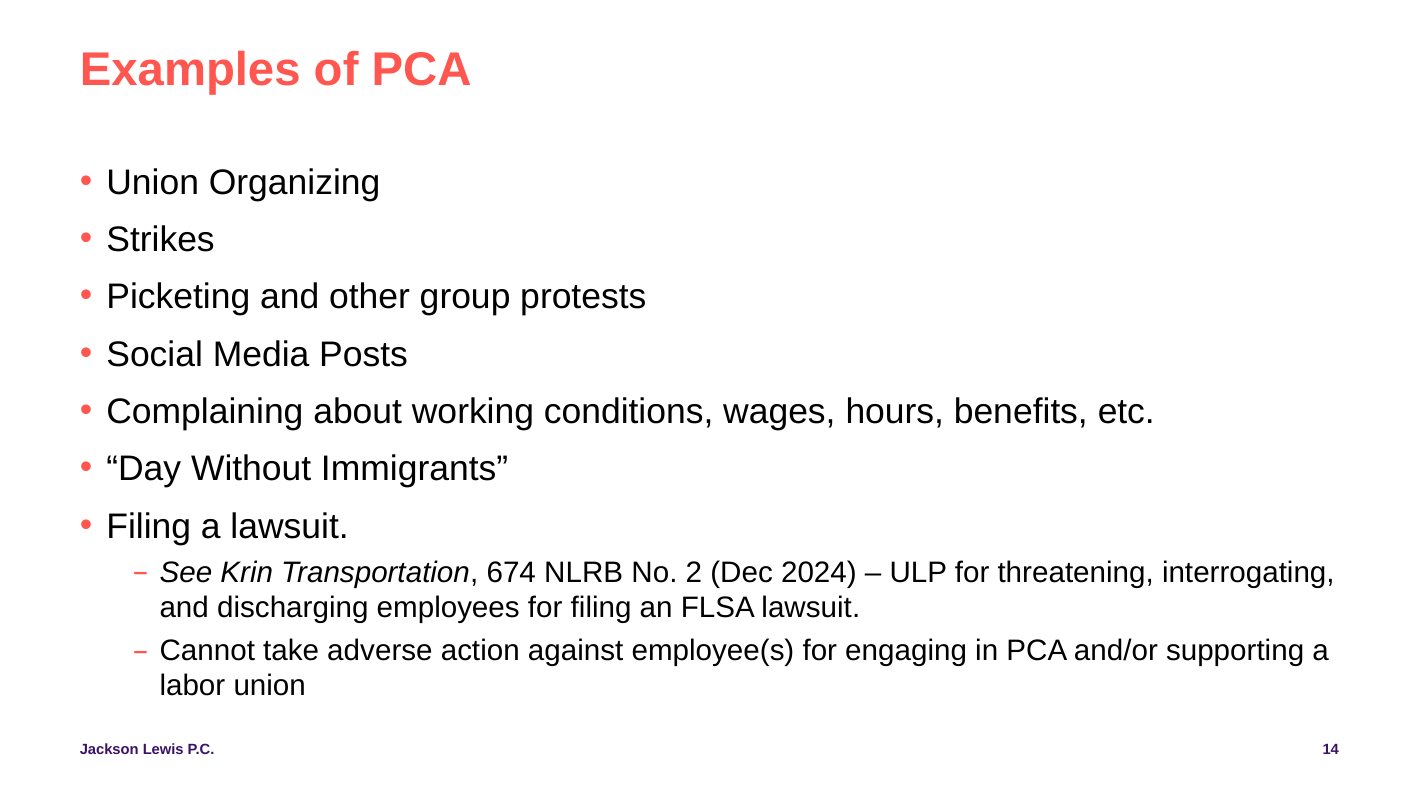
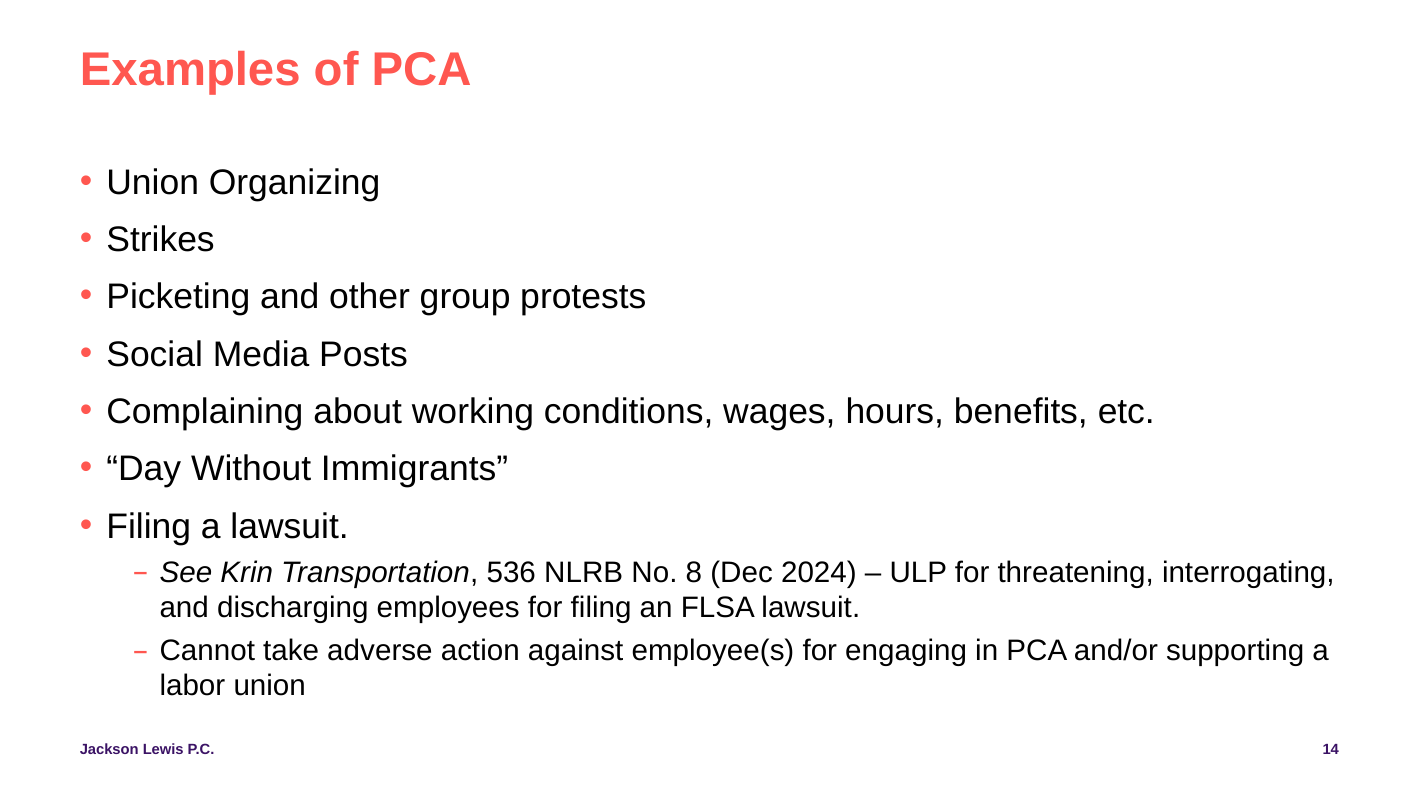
674: 674 -> 536
2: 2 -> 8
